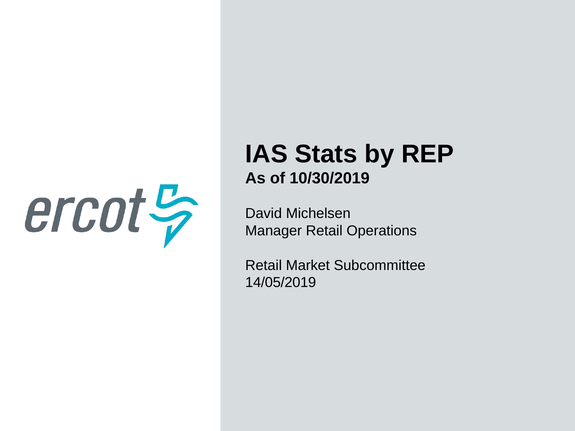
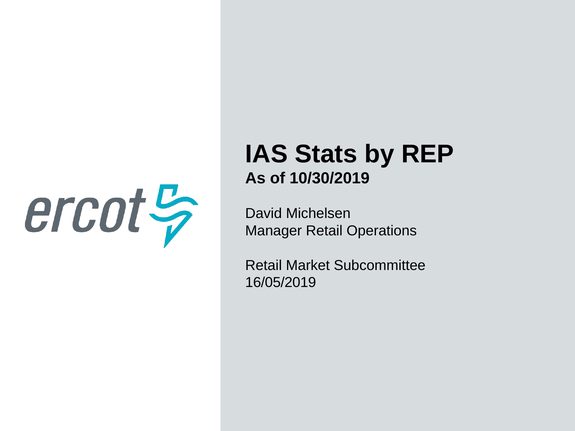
14/05/2019: 14/05/2019 -> 16/05/2019
